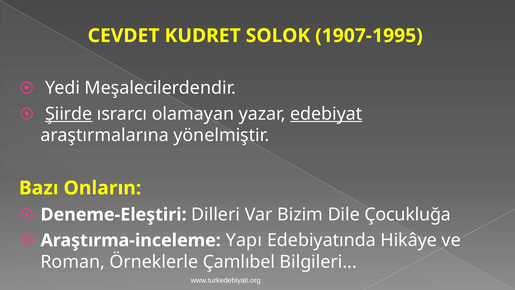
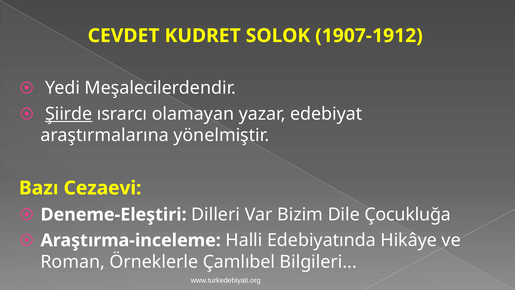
1907-1995: 1907-1995 -> 1907-1912
edebiyat underline: present -> none
Onların: Onların -> Cezaevi
Yapı: Yapı -> Halli
